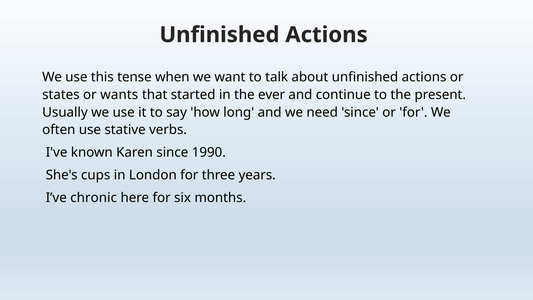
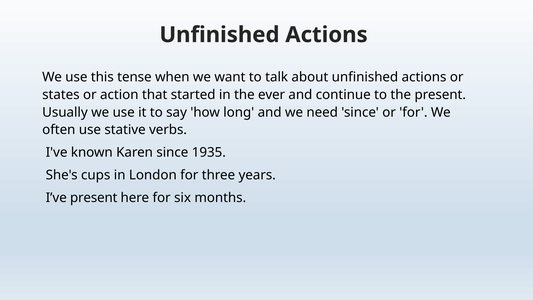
wants: wants -> action
1990: 1990 -> 1935
I’ve chronic: chronic -> present
